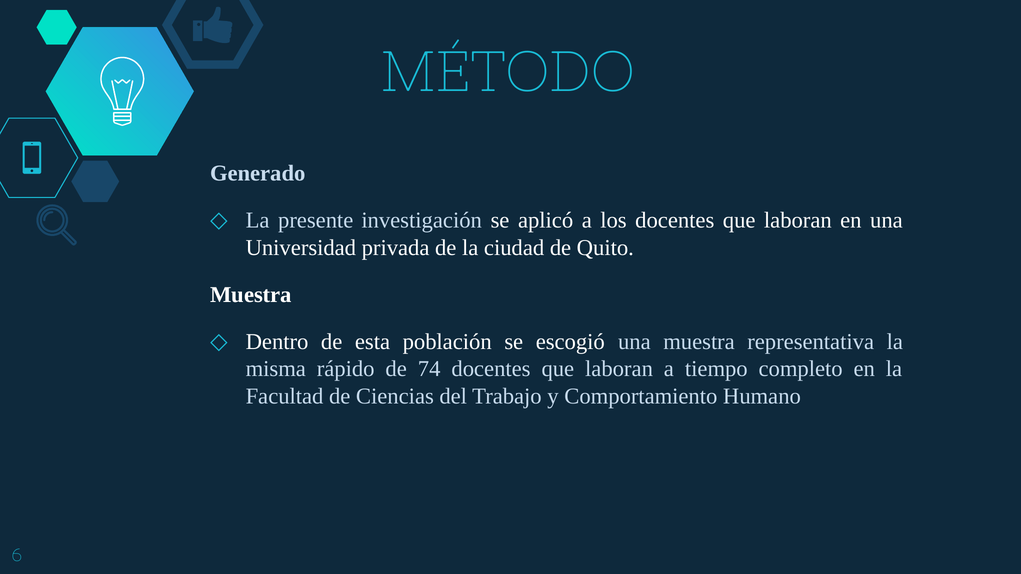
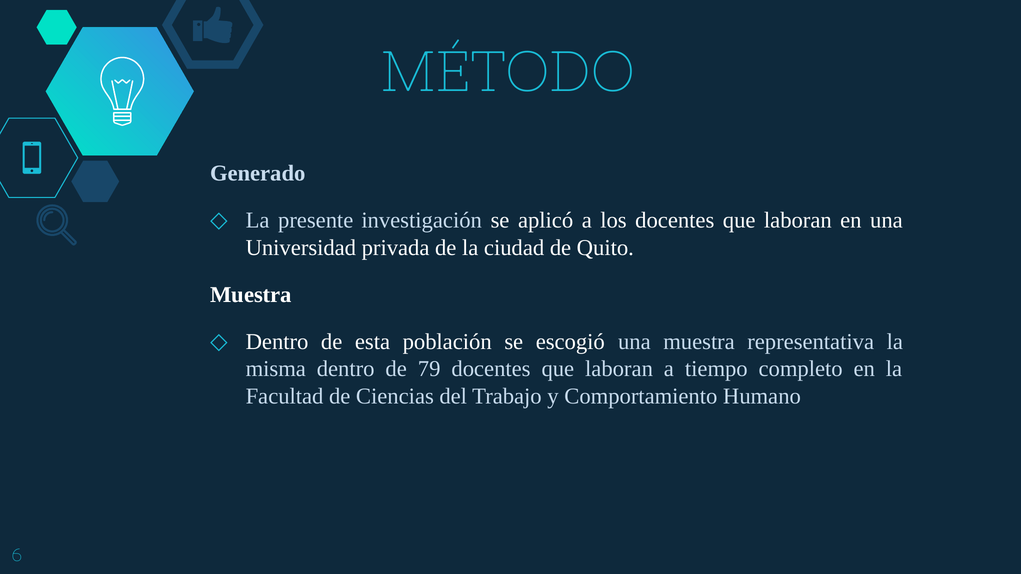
misma rápido: rápido -> dentro
74: 74 -> 79
